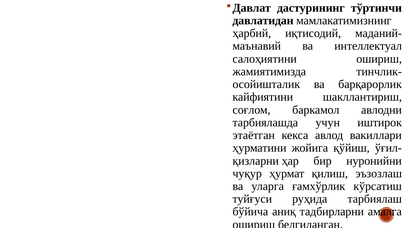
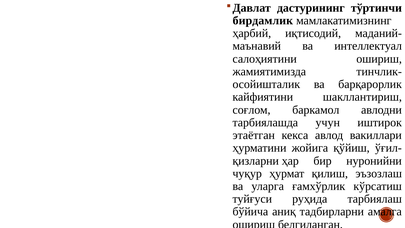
давлатидан: давлатидан -> бирдамлик
